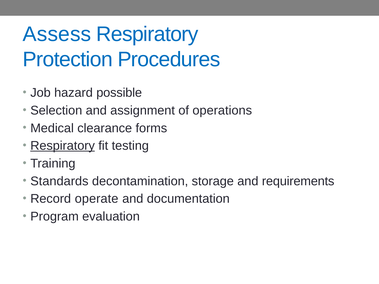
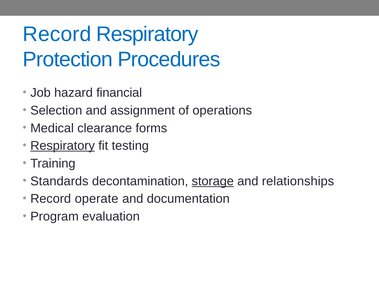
Assess at (57, 34): Assess -> Record
possible: possible -> financial
storage underline: none -> present
requirements: requirements -> relationships
